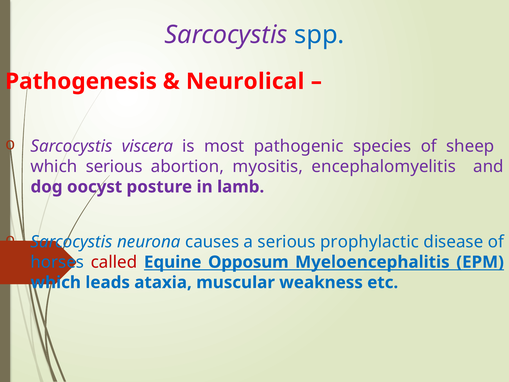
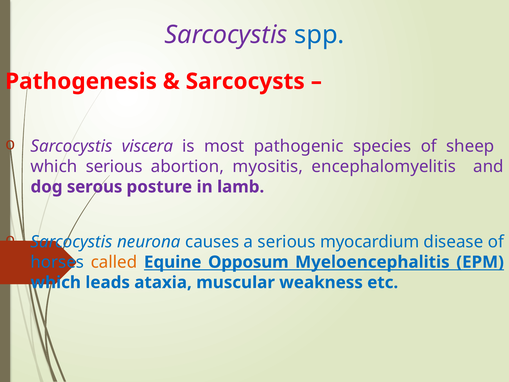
Neurolical: Neurolical -> Sarcocysts
oocyst: oocyst -> serous
prophylactic: prophylactic -> myocardium
called colour: red -> orange
